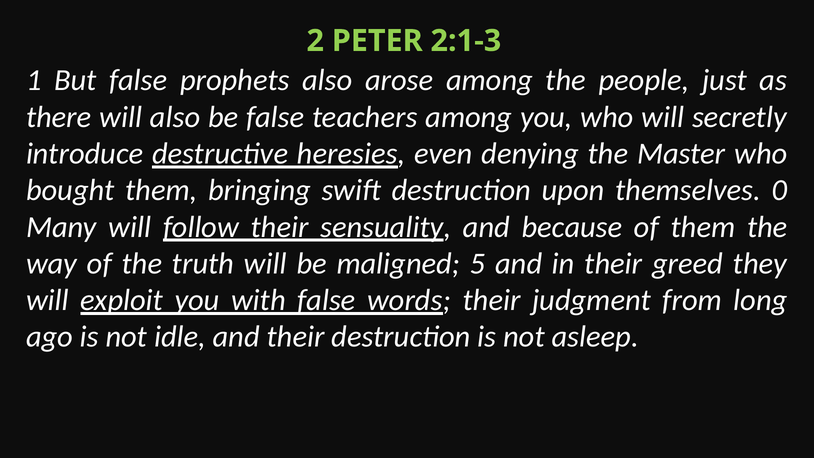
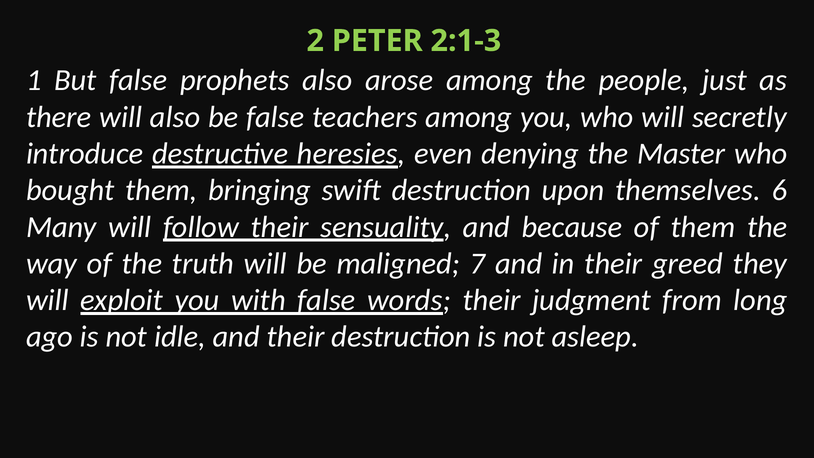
0: 0 -> 6
5: 5 -> 7
